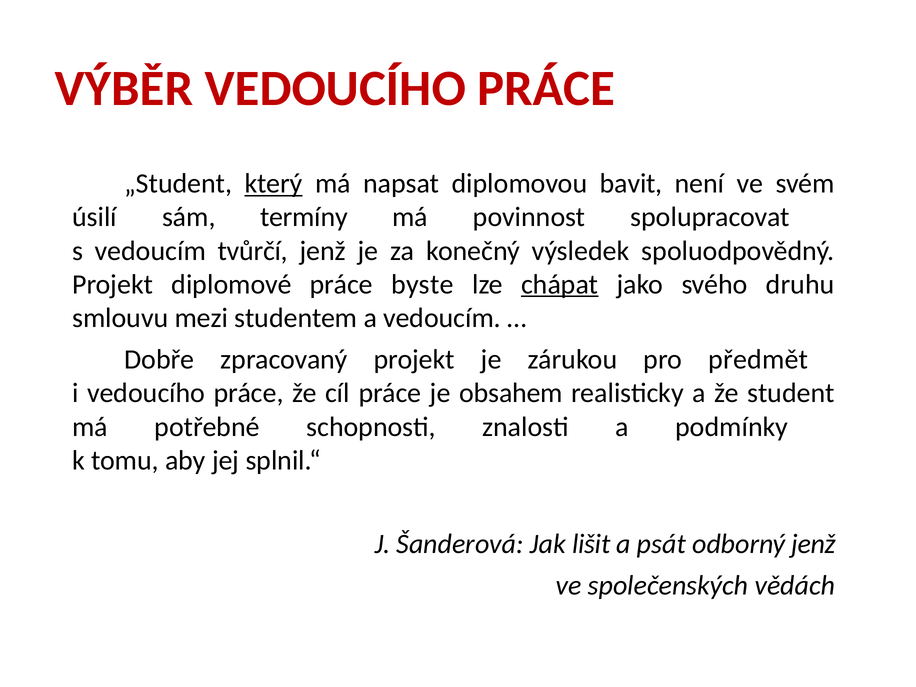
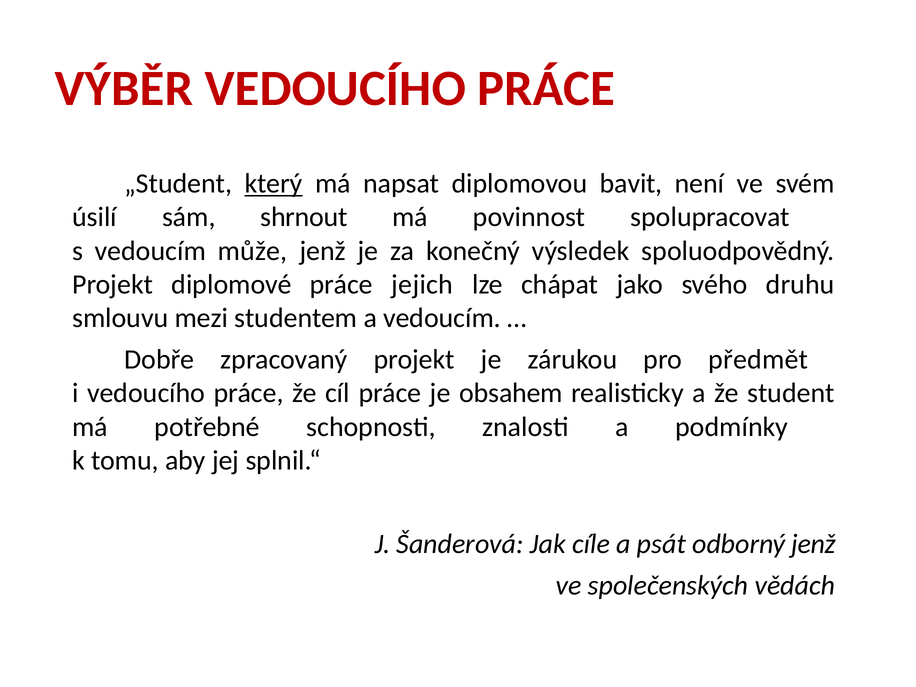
termíny: termíny -> shrnout
tvůrčí: tvůrčí -> může
byste: byste -> jejich
chápat underline: present -> none
lišit: lišit -> cíle
